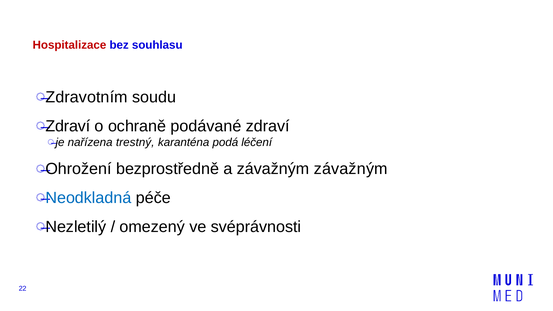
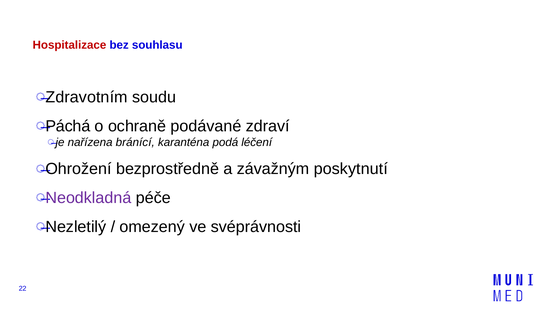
Zdraví at (68, 126): Zdraví -> Páchá
trestný: trestný -> bránící
závažným závažným: závažným -> poskytnutí
Neodkladná colour: blue -> purple
